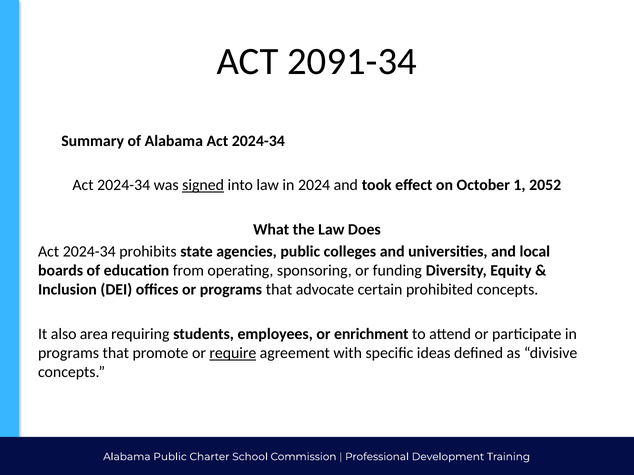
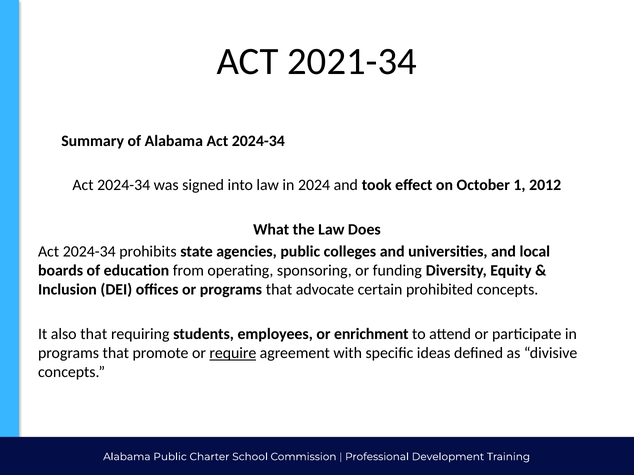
2091-34: 2091-34 -> 2021-34
signed underline: present -> none
2052: 2052 -> 2012
also area: area -> that
